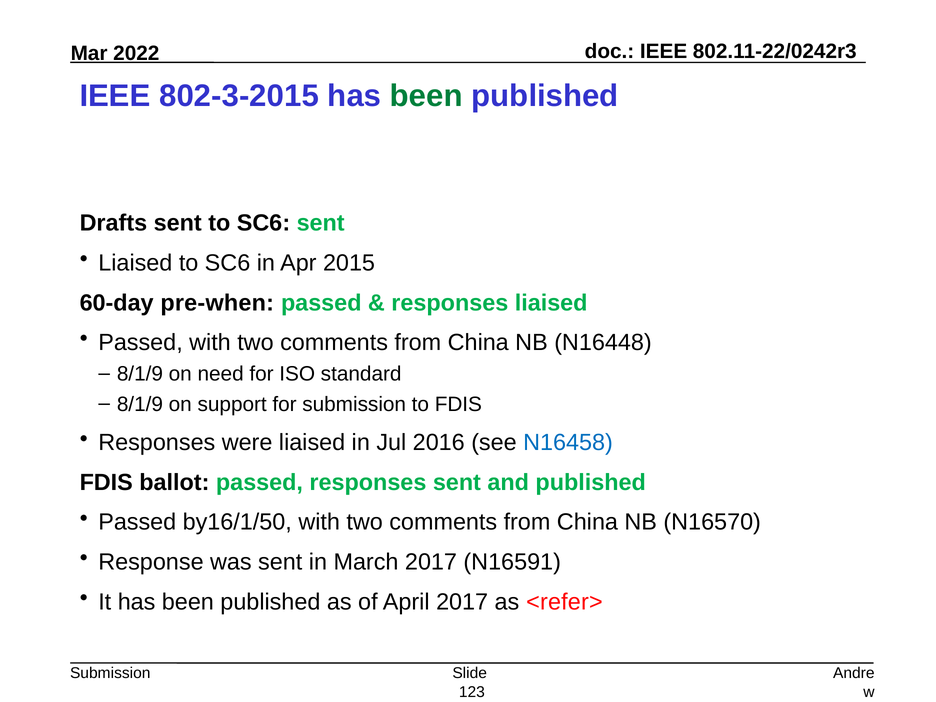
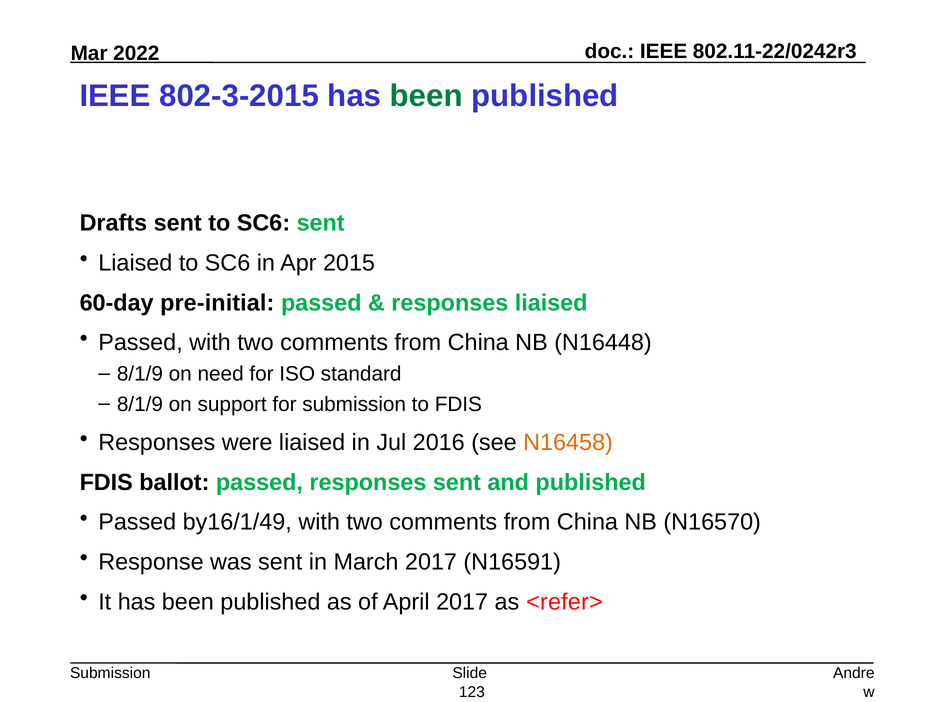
pre-when: pre-when -> pre-initial
N16458 colour: blue -> orange
by16/1/50: by16/1/50 -> by16/1/49
